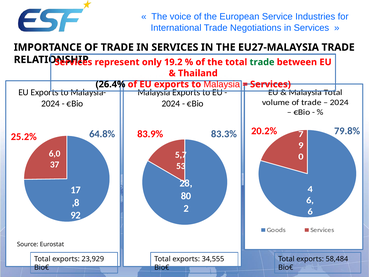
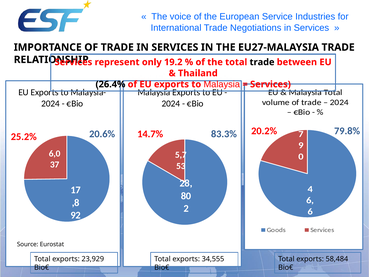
trade at (262, 62) colour: green -> black
83.9%: 83.9% -> 14.7%
64.8%: 64.8% -> 20.6%
